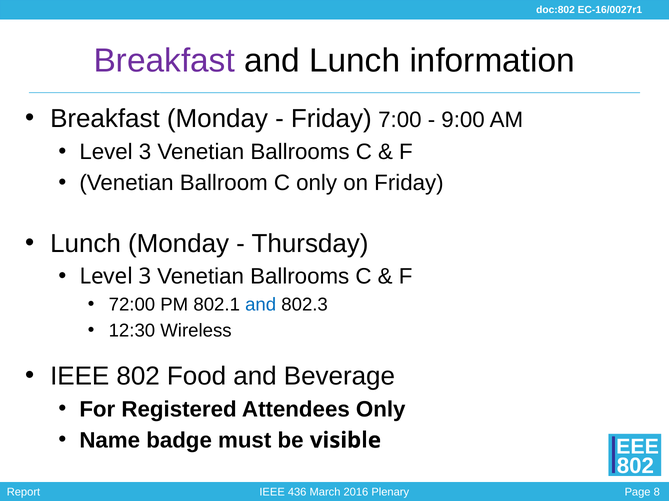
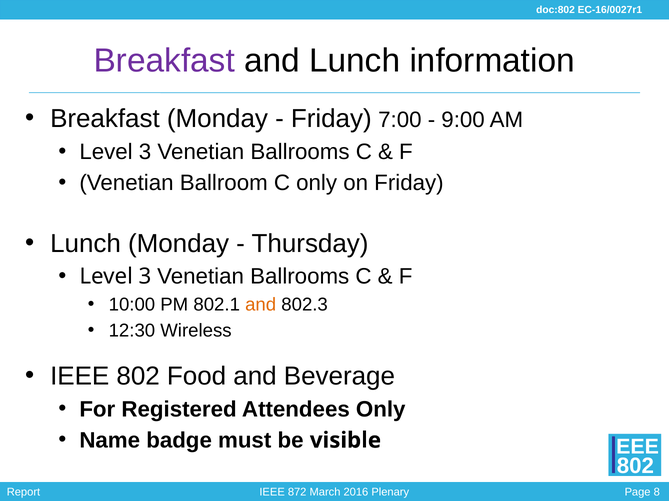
72:00: 72:00 -> 10:00
and at (261, 305) colour: blue -> orange
436: 436 -> 872
